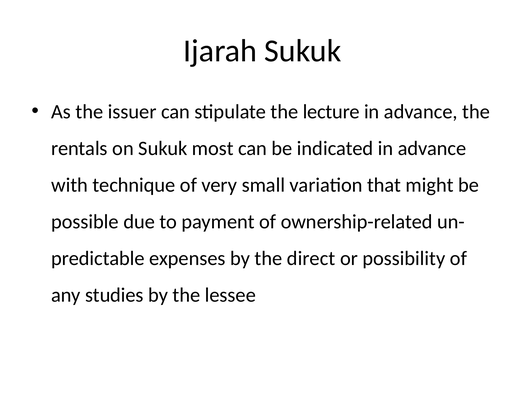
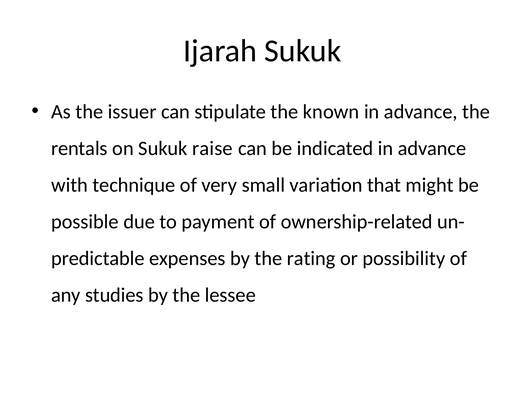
lecture: lecture -> known
most: most -> raise
direct: direct -> rating
